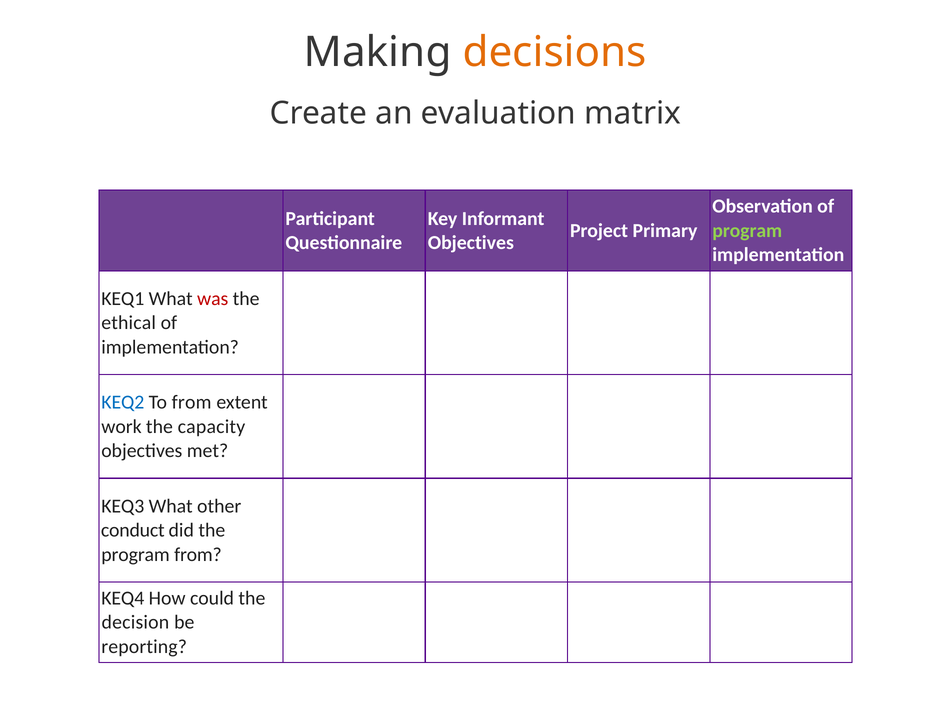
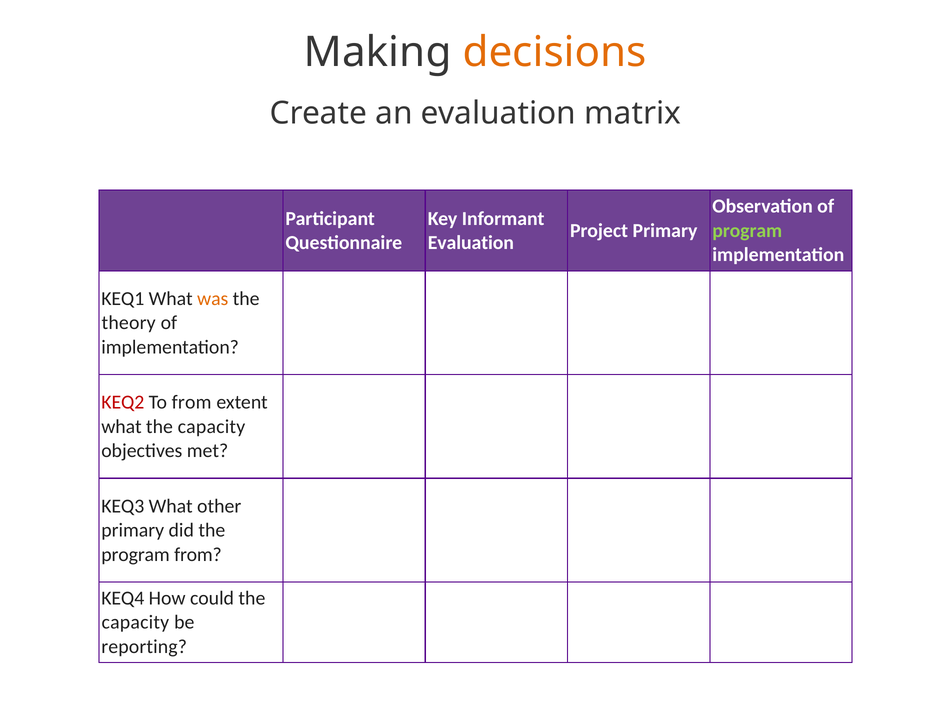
Objectives at (471, 243): Objectives -> Evaluation
was colour: red -> orange
ethical: ethical -> theory
KEQ2 colour: blue -> red
work at (121, 427): work -> what
conduct at (133, 530): conduct -> primary
decision at (135, 623): decision -> capacity
